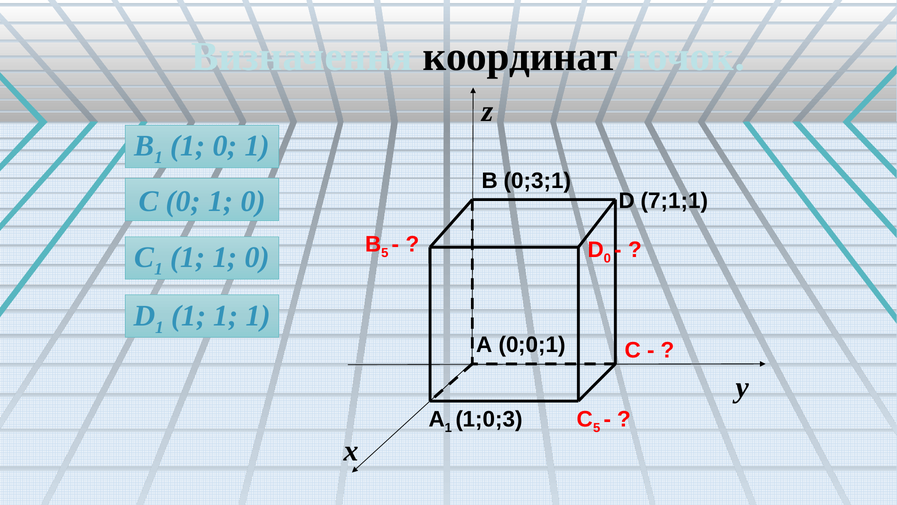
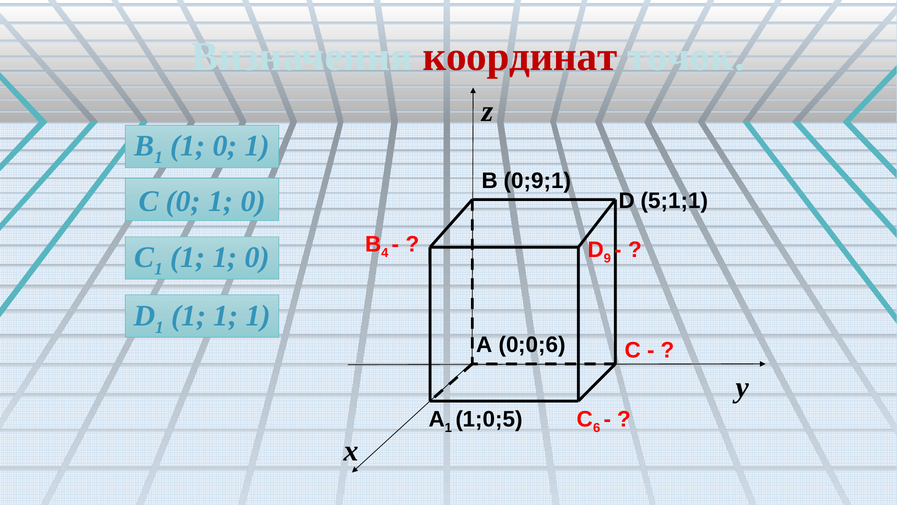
координат colour: black -> red
0;3;1: 0;3;1 -> 0;9;1
7;1;1: 7;1;1 -> 5;1;1
B 5: 5 -> 4
D 0: 0 -> 9
0;0;1: 0;0;1 -> 0;0;6
1;0;3: 1;0;3 -> 1;0;5
C 5: 5 -> 6
